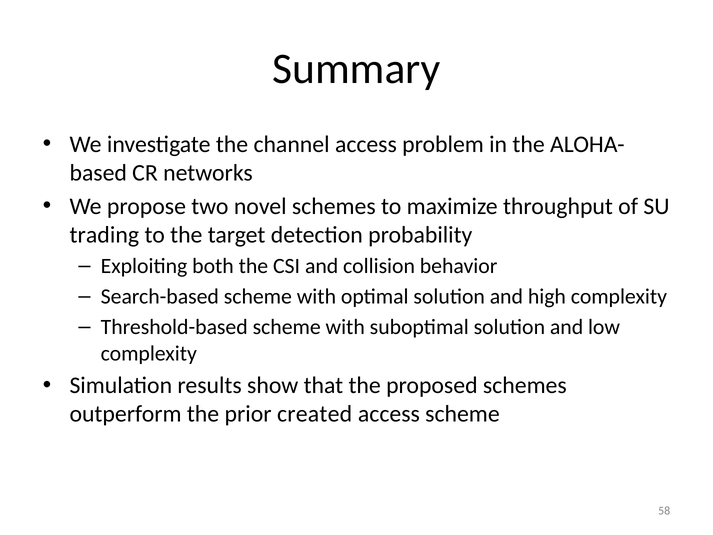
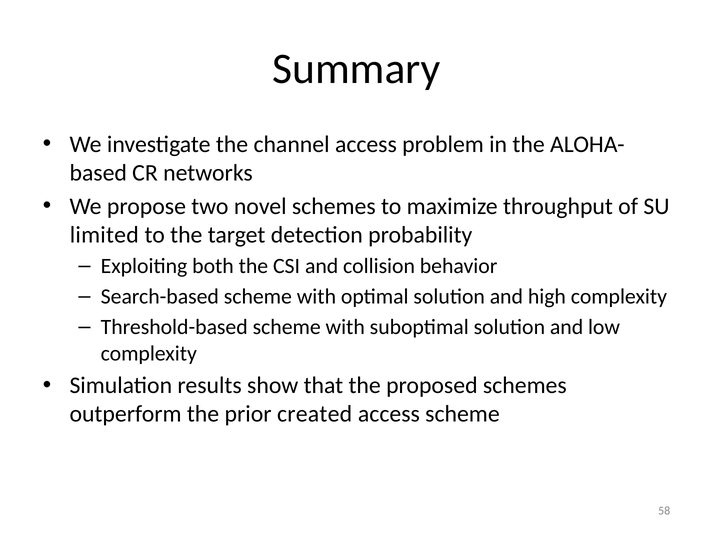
trading: trading -> limited
